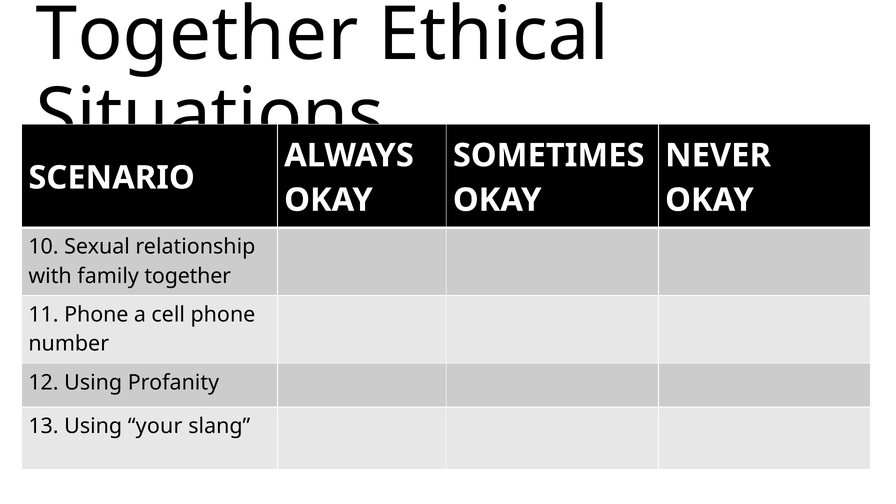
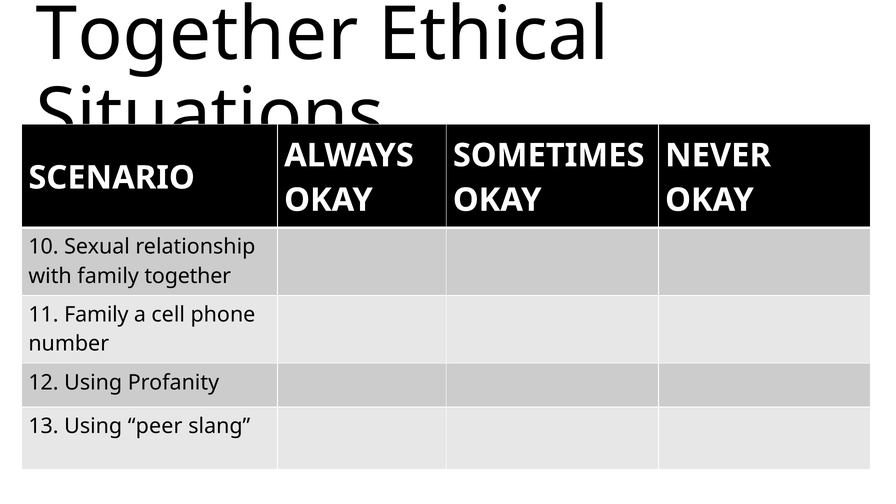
11 Phone: Phone -> Family
your: your -> peer
